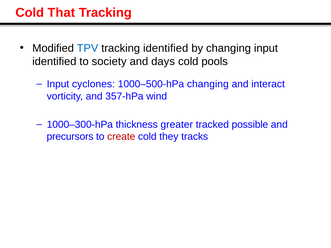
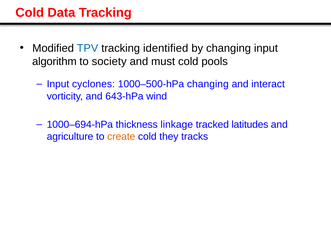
That: That -> Data
identified at (54, 62): identified -> algorithm
days: days -> must
357-hPa: 357-hPa -> 643-hPa
1000–300-hPa: 1000–300-hPa -> 1000–694-hPa
greater: greater -> linkage
possible: possible -> latitudes
precursors: precursors -> agriculture
create colour: red -> orange
